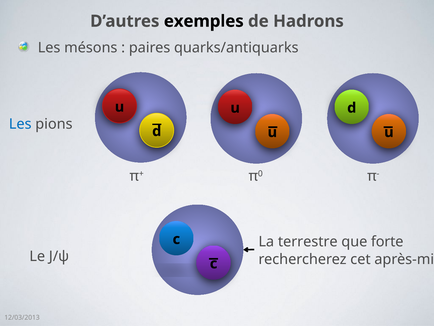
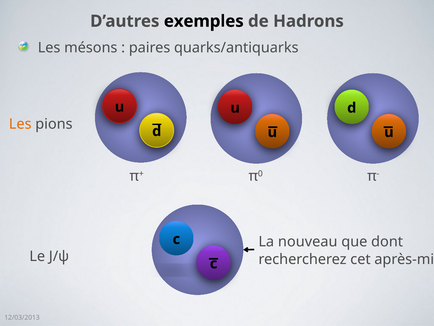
Les at (20, 124) colour: blue -> orange
terrestre: terrestre -> nouveau
forte: forte -> dont
